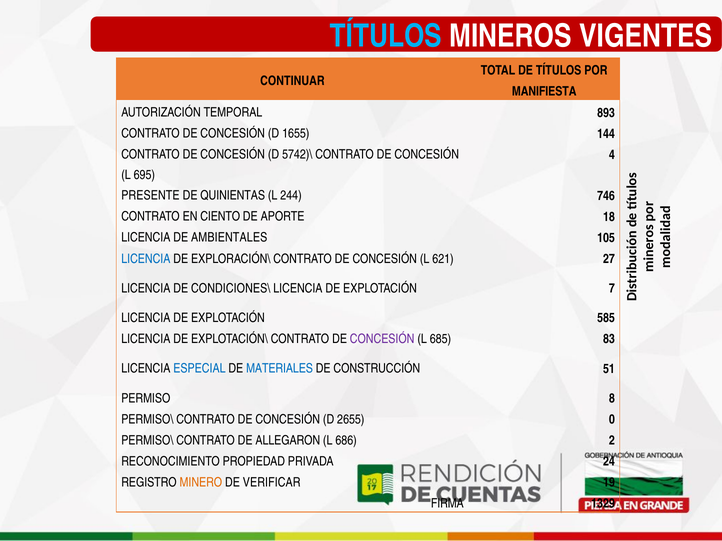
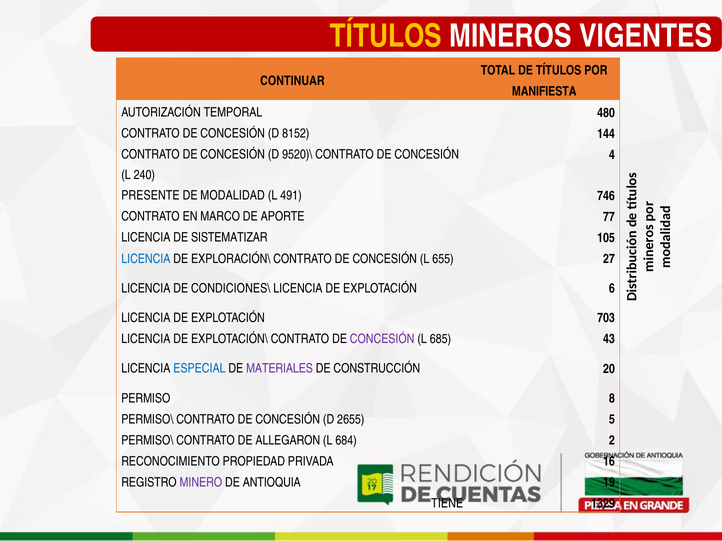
TÍTULOS at (386, 36) colour: light blue -> yellow
893: 893 -> 480
1655: 1655 -> 8152
5742)\: 5742)\ -> 9520)\
695: 695 -> 240
QUINIENTAS: QUINIENTAS -> MODALIDAD
244: 244 -> 491
CIENTO: CIENTO -> MARCO
18: 18 -> 77
AMBIENTALES: AMBIENTALES -> SISTEMATIZAR
621: 621 -> 655
7: 7 -> 6
585: 585 -> 703
83: 83 -> 43
MATERIALES colour: blue -> purple
51: 51 -> 20
0: 0 -> 5
686: 686 -> 684
24: 24 -> 16
MINERO colour: orange -> purple
VERIFICAR: VERIFICAR -> ANTIOQUIA
FIRMA: FIRMA -> TIENE
